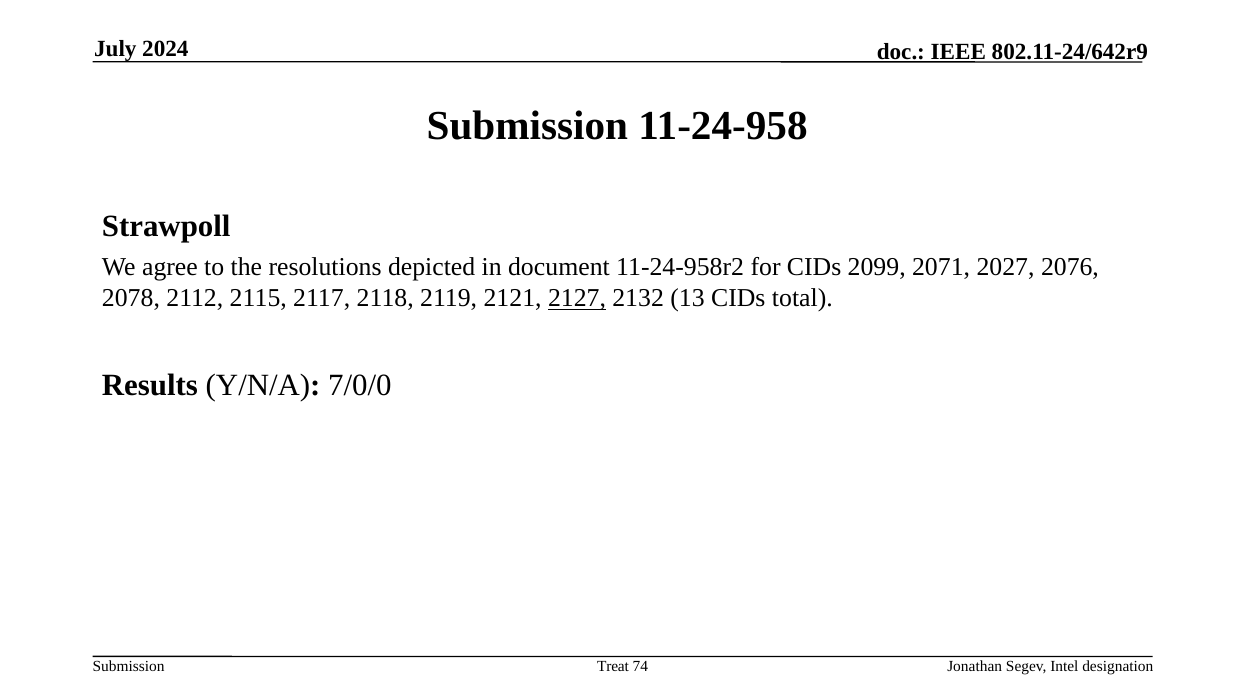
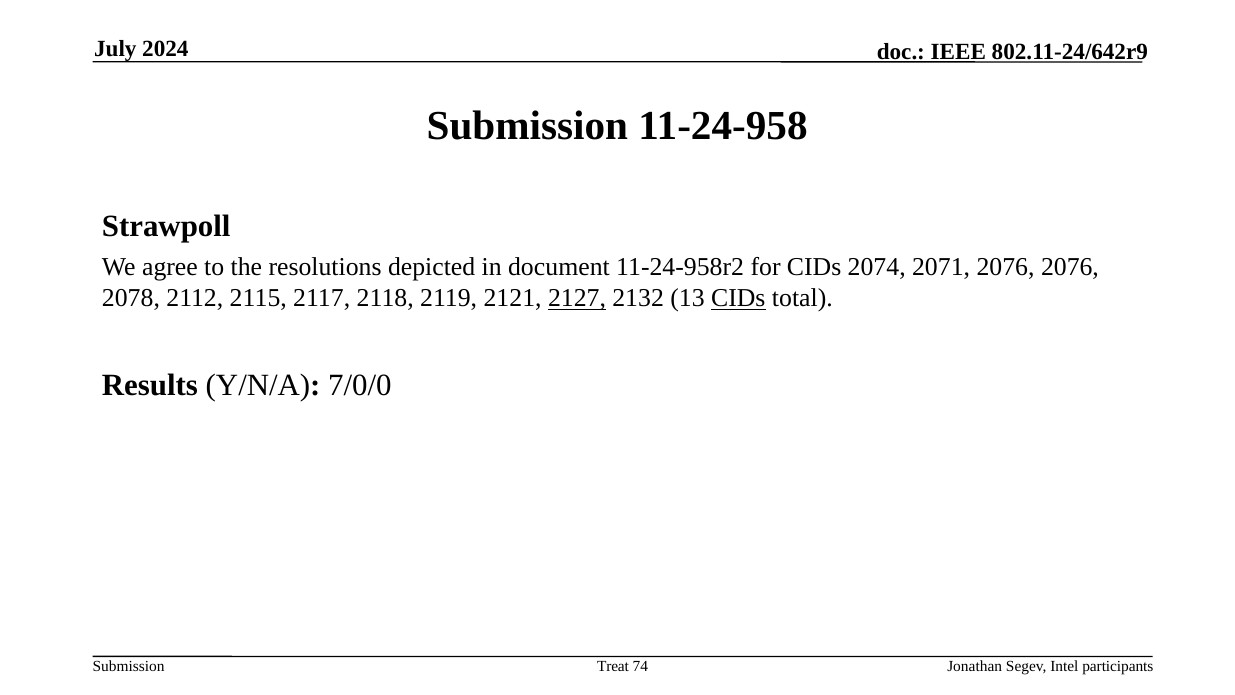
2099: 2099 -> 2074
2071 2027: 2027 -> 2076
CIDs at (738, 298) underline: none -> present
designation: designation -> participants
